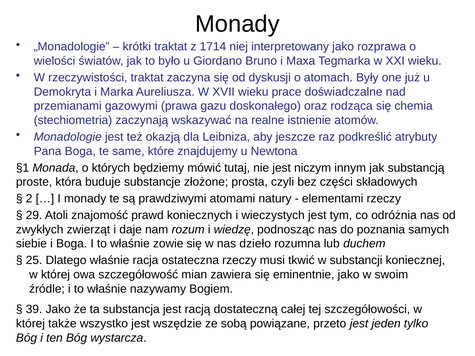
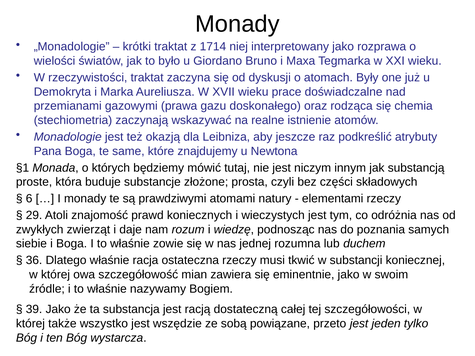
2: 2 -> 6
dzieło: dzieło -> jednej
25: 25 -> 36
